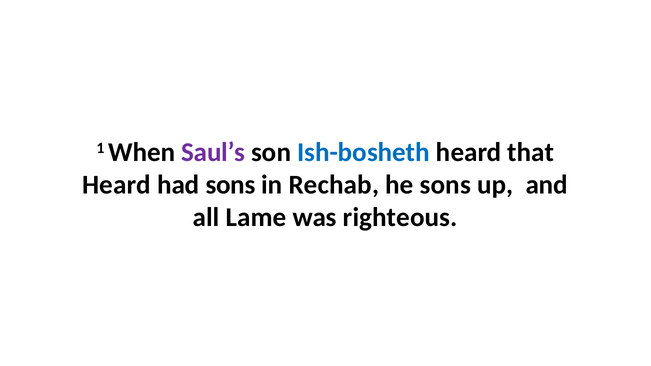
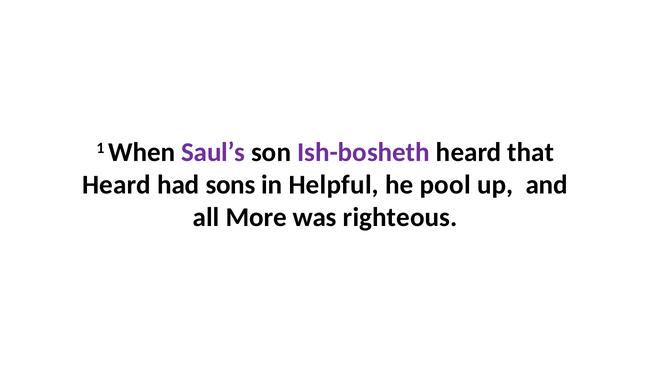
Ish-bosheth colour: blue -> purple
Rechab: Rechab -> Helpful
he sons: sons -> pool
Lame: Lame -> More
